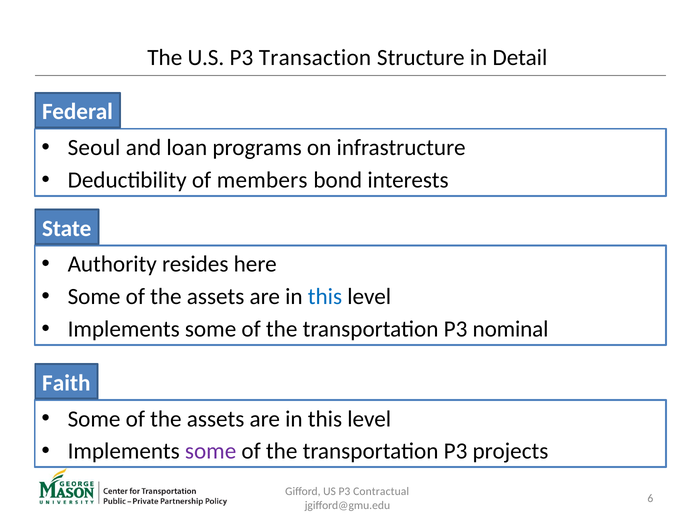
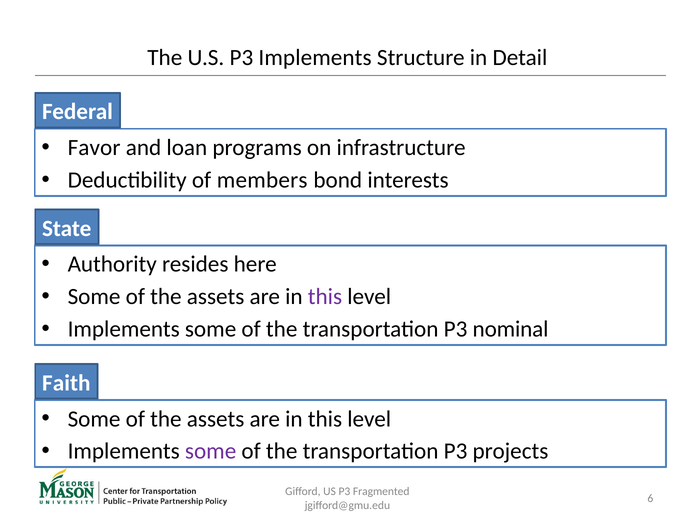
P3 Transaction: Transaction -> Implements
Seoul: Seoul -> Favor
this at (325, 296) colour: blue -> purple
Contractual: Contractual -> Fragmented
